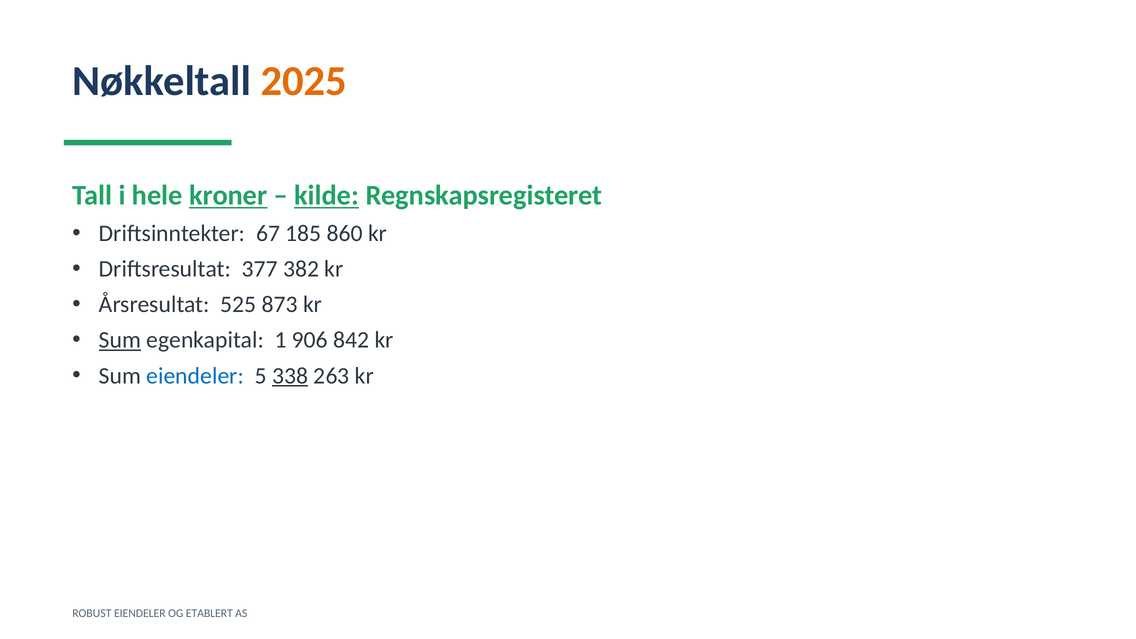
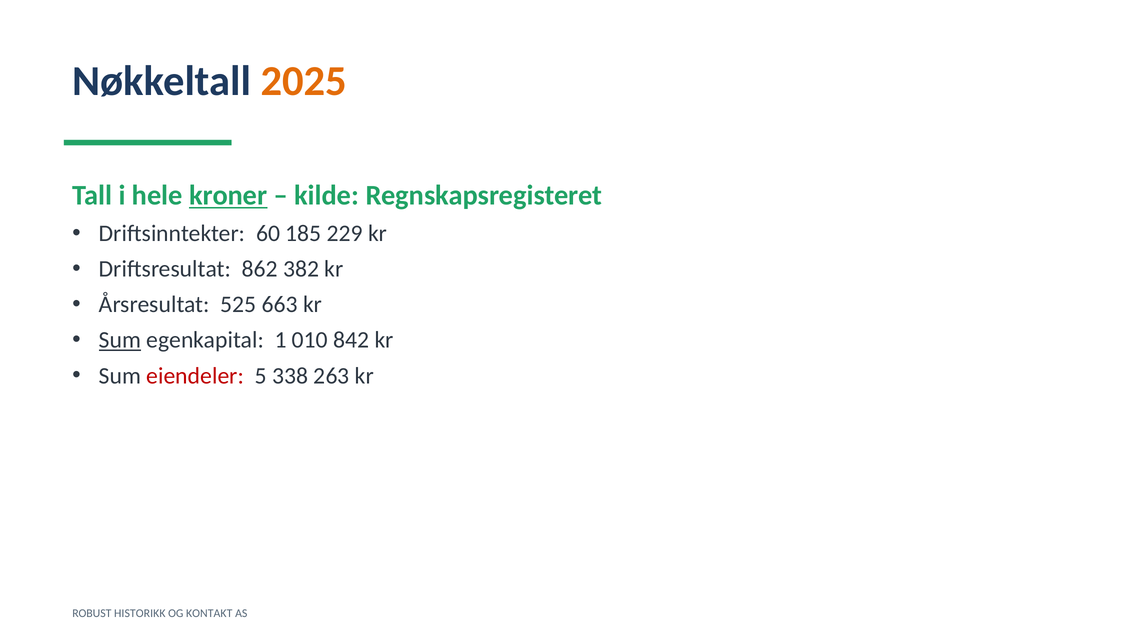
kilde underline: present -> none
67: 67 -> 60
860: 860 -> 229
377: 377 -> 862
873: 873 -> 663
906: 906 -> 010
eiendeler at (195, 376) colour: blue -> red
338 underline: present -> none
ROBUST EIENDELER: EIENDELER -> HISTORIKK
ETABLERT: ETABLERT -> KONTAKT
